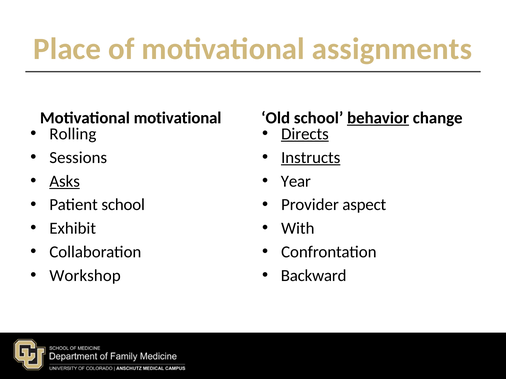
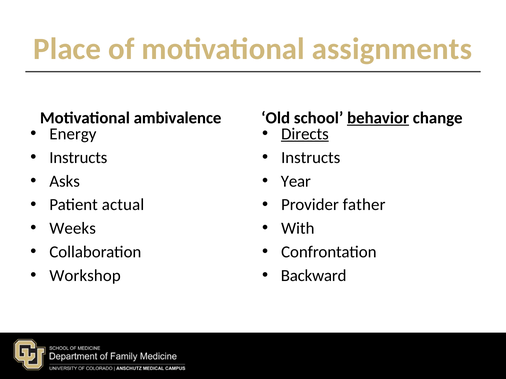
Motivational motivational: motivational -> ambivalence
Rolling: Rolling -> Energy
Sessions at (78, 158): Sessions -> Instructs
Instructs at (311, 158) underline: present -> none
Asks underline: present -> none
Patient school: school -> actual
aspect: aspect -> father
Exhibit: Exhibit -> Weeks
